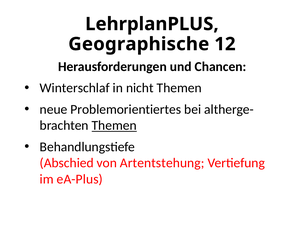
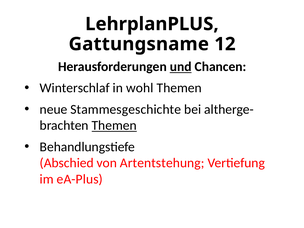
Geographische: Geographische -> Gattungsname
und underline: none -> present
nicht: nicht -> wohl
Problemorientiertes: Problemorientiertes -> Stammesgeschichte
